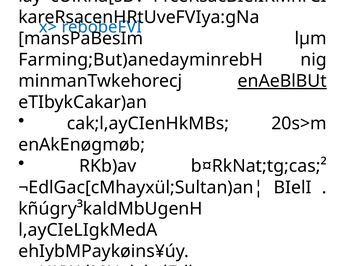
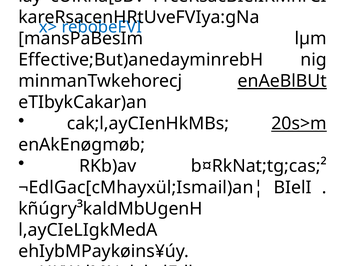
Farming;But)anedayminrebH: Farming;But)anedayminrebH -> Effective;But)anedayminrebH
20s>m underline: none -> present
¬EdlGac[cMhayxül;Sultan)an¦: ¬EdlGac[cMhayxül;Sultan)an¦ -> ¬EdlGac[cMhayxül;Ismail)an¦
